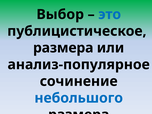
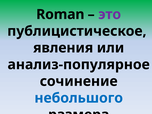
Выбор: Выбор -> Roman
это colour: blue -> purple
размера at (63, 48): размера -> явления
